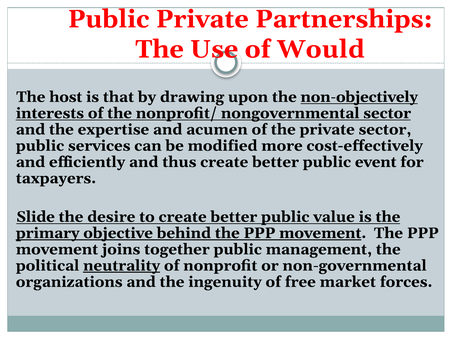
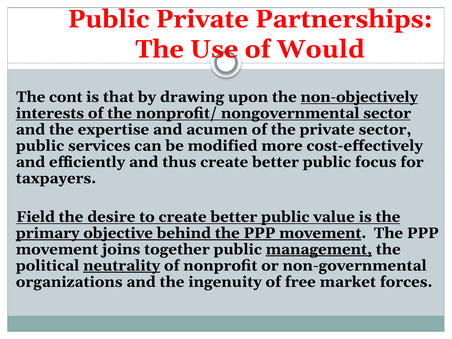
host: host -> cont
event: event -> focus
Slide: Slide -> Field
management underline: none -> present
